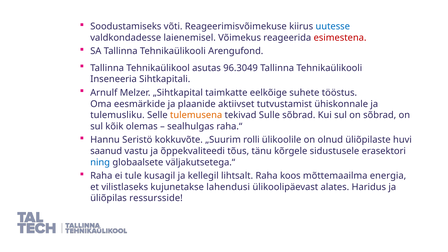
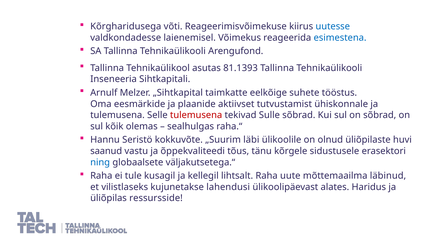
Soodustamiseks: Soodustamiseks -> Kõrgharidusega
esimestena colour: red -> blue
96.3049: 96.3049 -> 81.1393
tulemusliku at (117, 115): tulemusliku -> tulemusena
tulemusena at (196, 115) colour: orange -> red
rolli: rolli -> läbi
koos: koos -> uute
energia: energia -> läbinud
